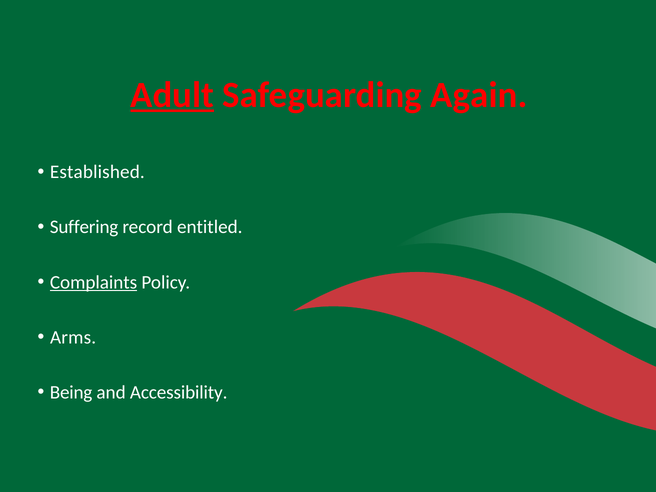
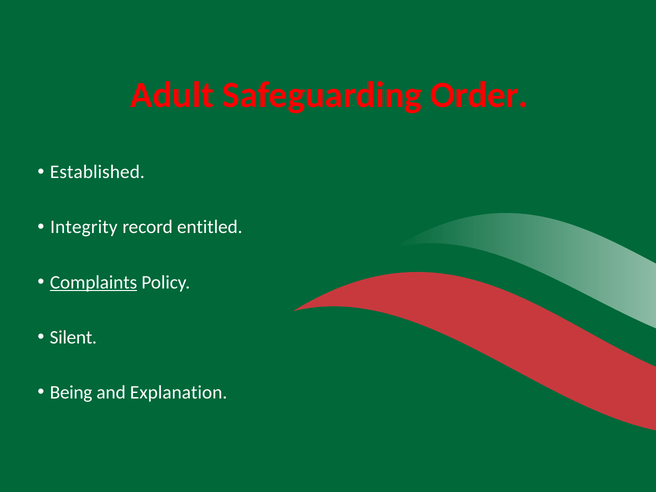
Adult underline: present -> none
Again: Again -> Order
Suffering: Suffering -> Integrity
Arms: Arms -> Silent
Accessibility: Accessibility -> Explanation
